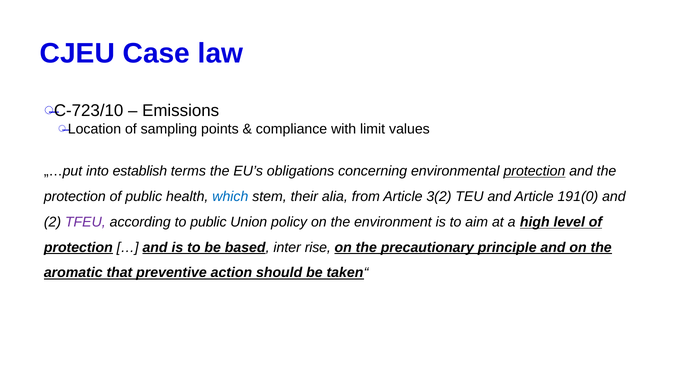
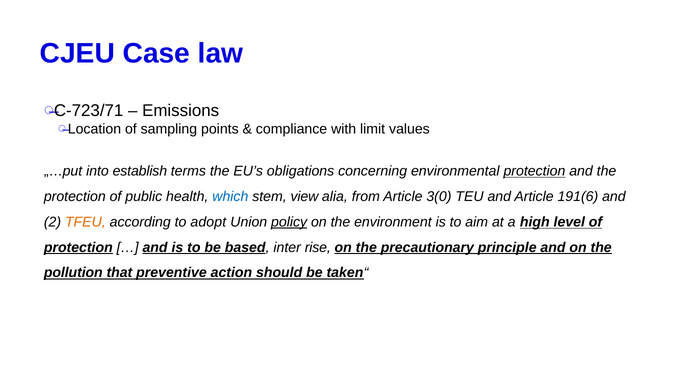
C-723/10: C-723/10 -> C-723/71
their: their -> view
3(2: 3(2 -> 3(0
191(0: 191(0 -> 191(6
TFEU colour: purple -> orange
to public: public -> adopt
policy underline: none -> present
aromatic: aromatic -> pollution
